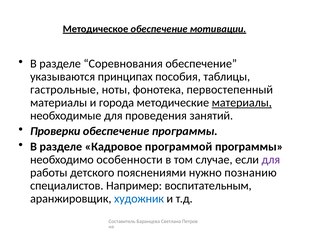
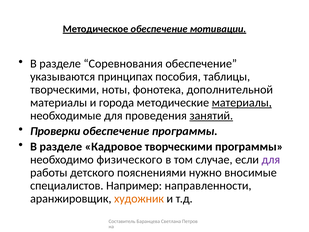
гастрольные at (65, 90): гастрольные -> творческими
первостепенный: первостепенный -> дополнительной
занятий underline: none -> present
Кадровое программой: программой -> творческими
особенности: особенности -> физического
познанию: познанию -> вносимые
воспитательным: воспитательным -> направленности
художник colour: blue -> orange
